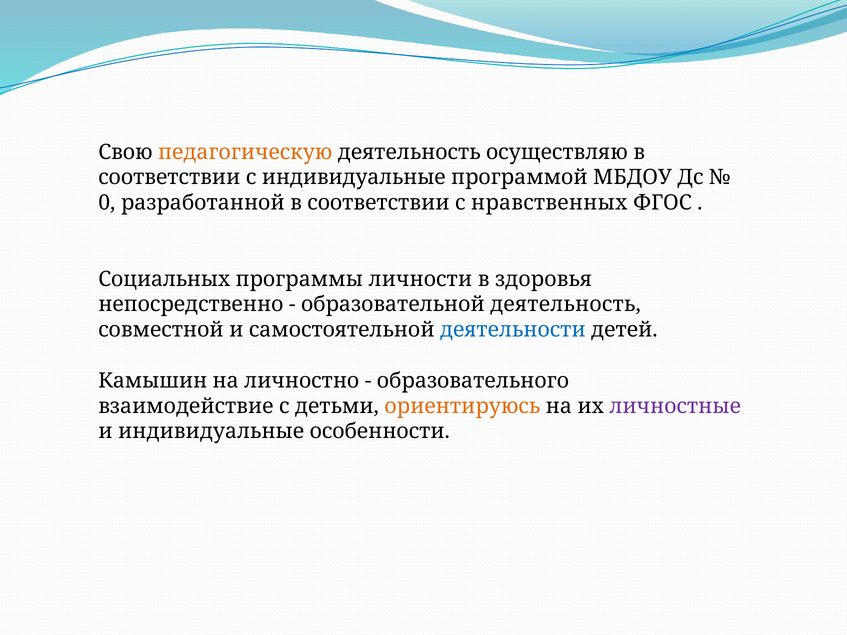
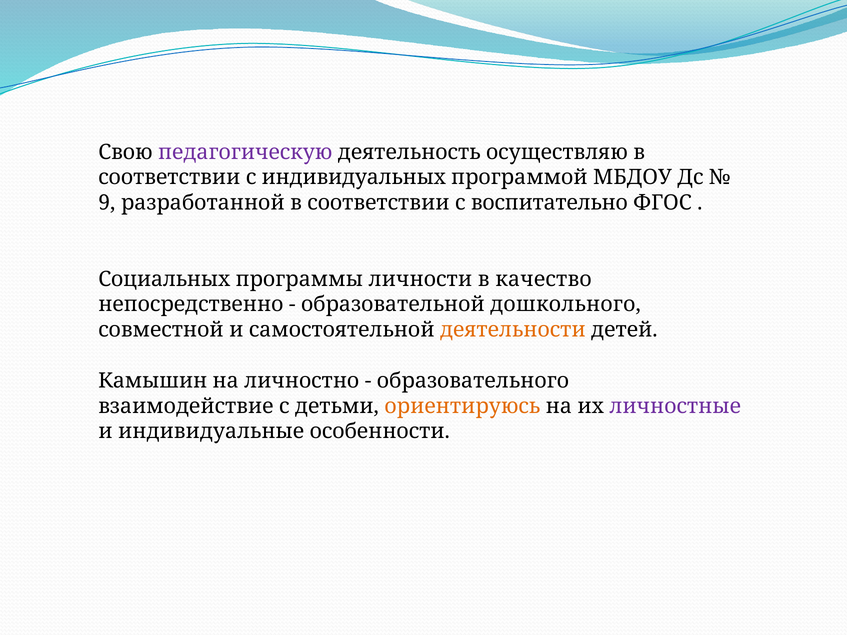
педагогическую colour: orange -> purple
с индивидуальные: индивидуальные -> индивидуальных
0: 0 -> 9
нравственных: нравственных -> воспитательно
здоровья: здоровья -> качество
образовательной деятельность: деятельность -> дошкольного
деятельности colour: blue -> orange
